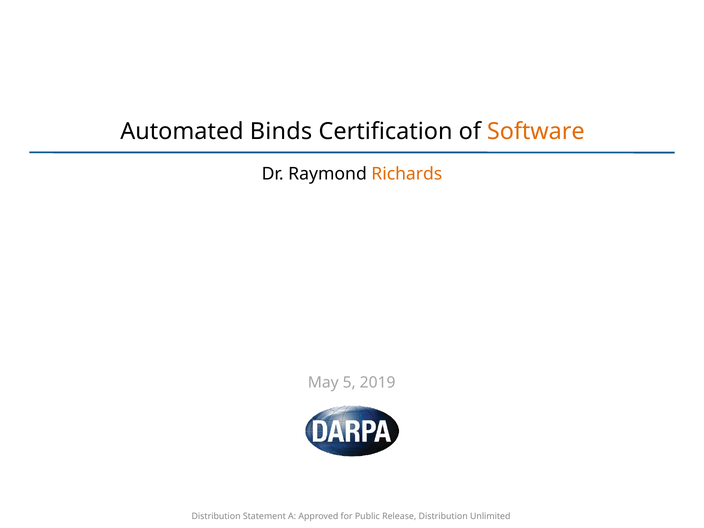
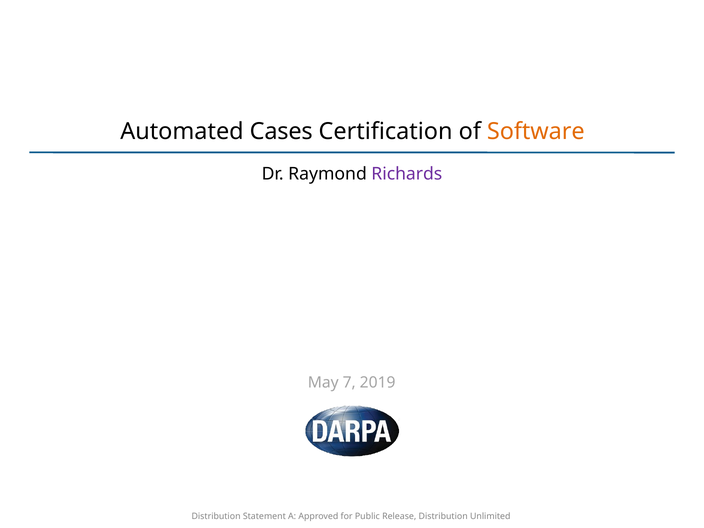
Binds: Binds -> Cases
Richards colour: orange -> purple
5: 5 -> 7
